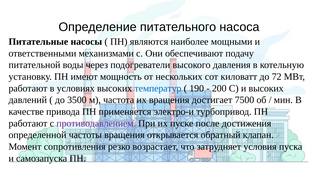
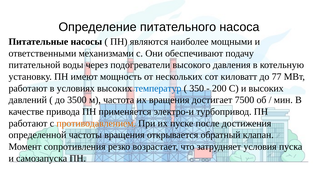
72: 72 -> 77
190: 190 -> 350
противодавлением colour: purple -> orange
